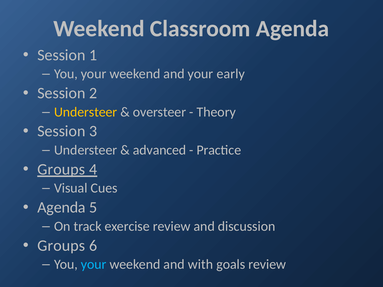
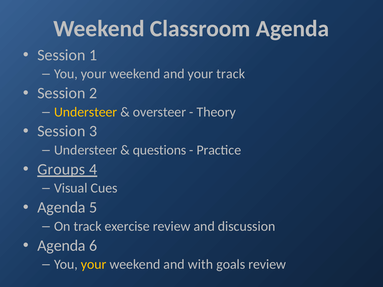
your early: early -> track
advanced: advanced -> questions
Groups at (61, 246): Groups -> Agenda
your at (94, 265) colour: light blue -> yellow
